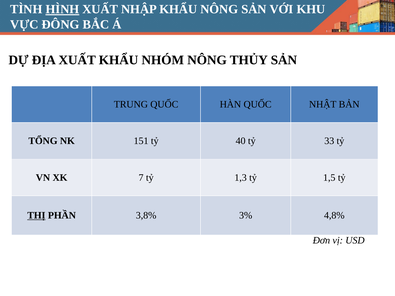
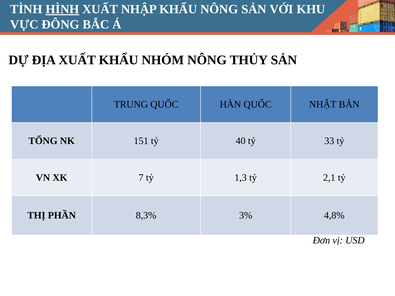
1,5: 1,5 -> 2,1
THỊ underline: present -> none
3,8%: 3,8% -> 8,3%
